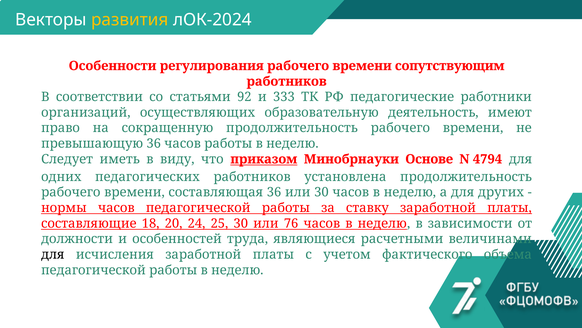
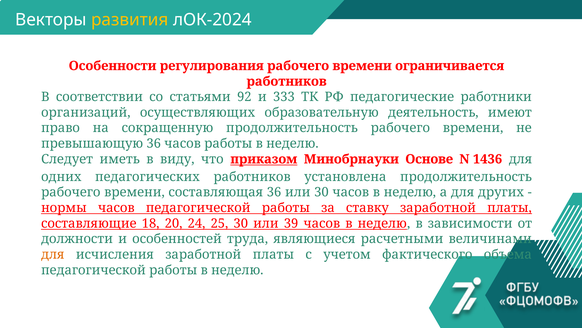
сопутствующим: сопутствующим -> ограничивается
4794: 4794 -> 1436
76: 76 -> 39
для at (53, 254) colour: black -> orange
